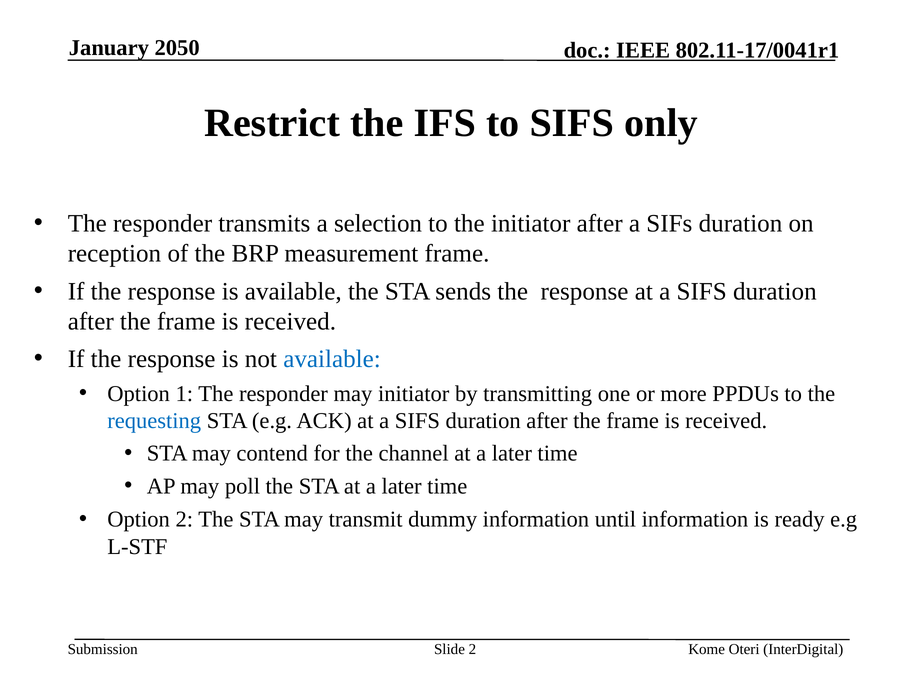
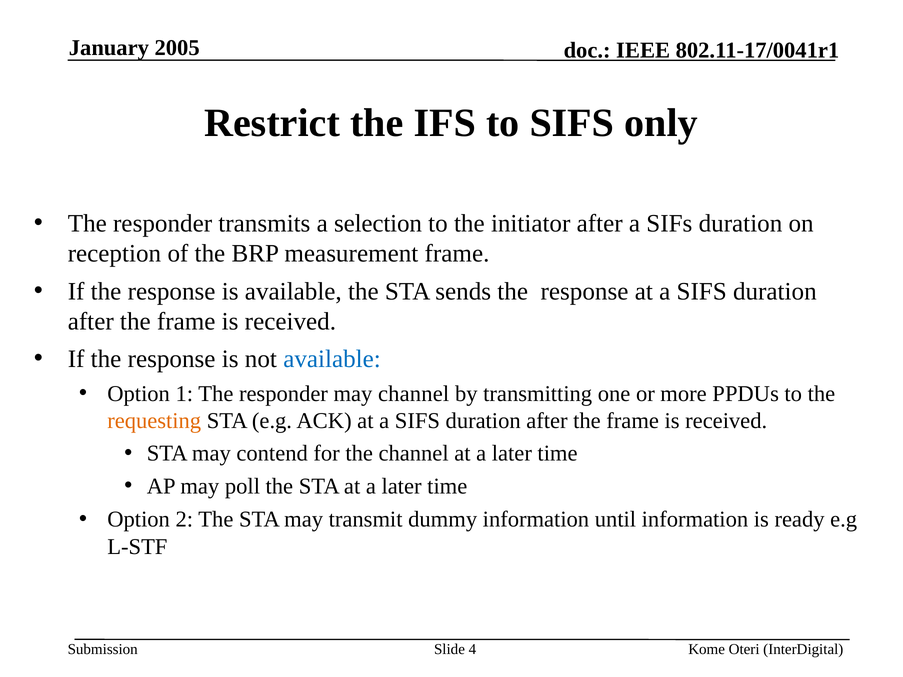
2050: 2050 -> 2005
may initiator: initiator -> channel
requesting colour: blue -> orange
Slide 2: 2 -> 4
